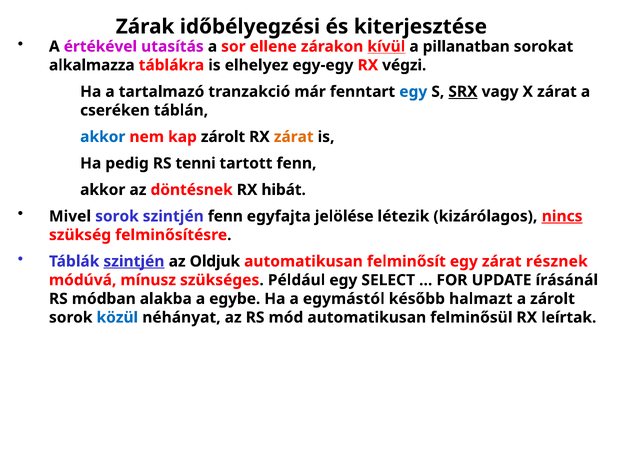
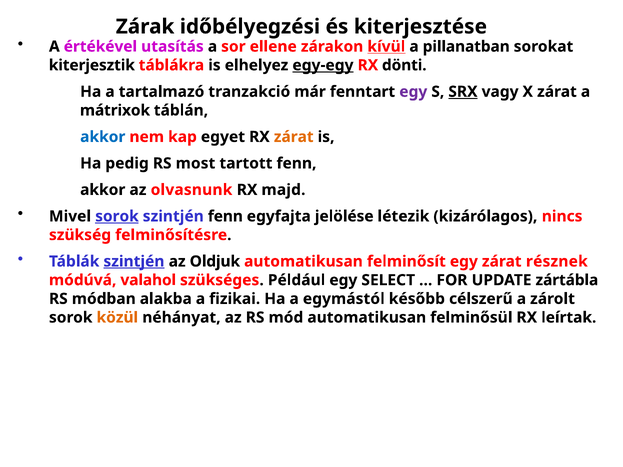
alkalmazza: alkalmazza -> kiterjesztik
egy-egy underline: none -> present
végzi: végzi -> dönti
egy at (413, 92) colour: blue -> purple
cseréken: cseréken -> mátrixok
kap zárolt: zárolt -> egyet
tenni: tenni -> most
döntésnek: döntésnek -> olvasnunk
hibát: hibát -> majd
sorok at (117, 216) underline: none -> present
nincs underline: present -> none
mínusz: mínusz -> valahol
írásánál: írásánál -> zártábla
egybe: egybe -> fizikai
halmazt: halmazt -> célszerű
közül colour: blue -> orange
